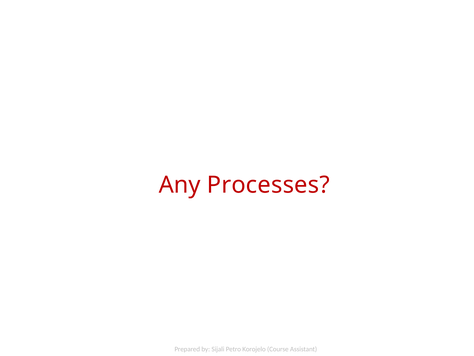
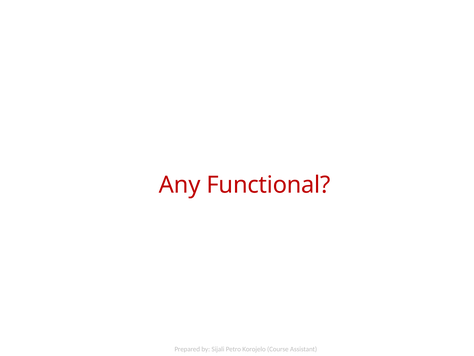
Processes: Processes -> Functional
